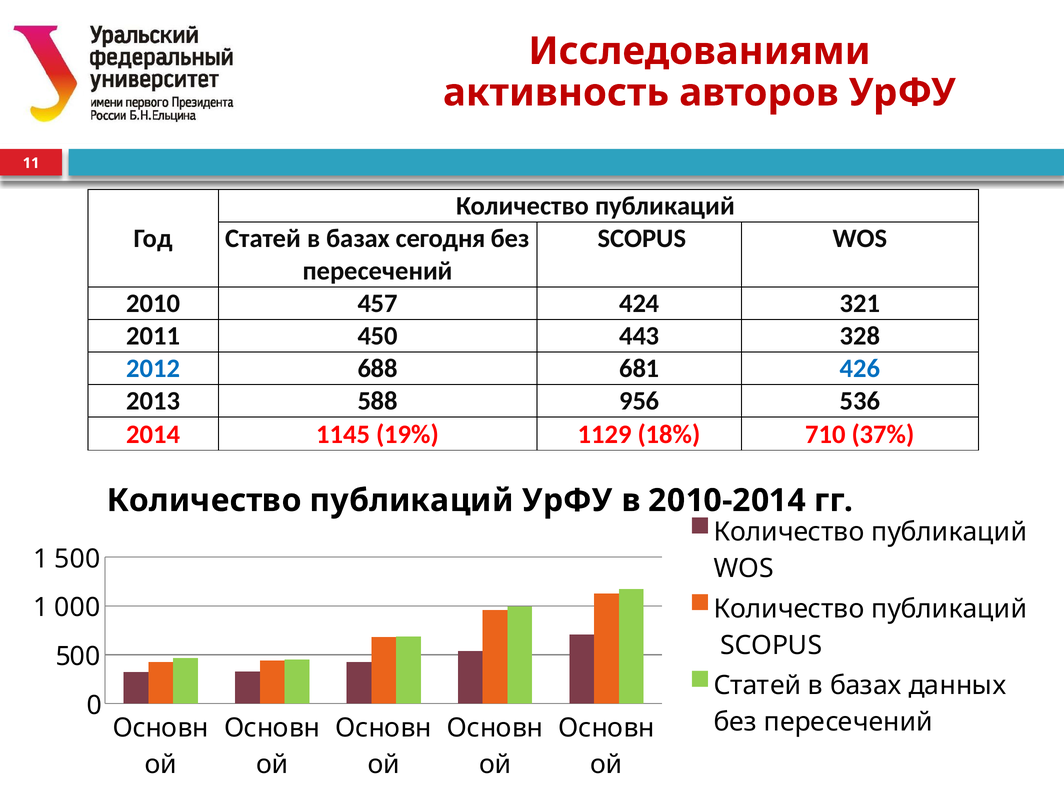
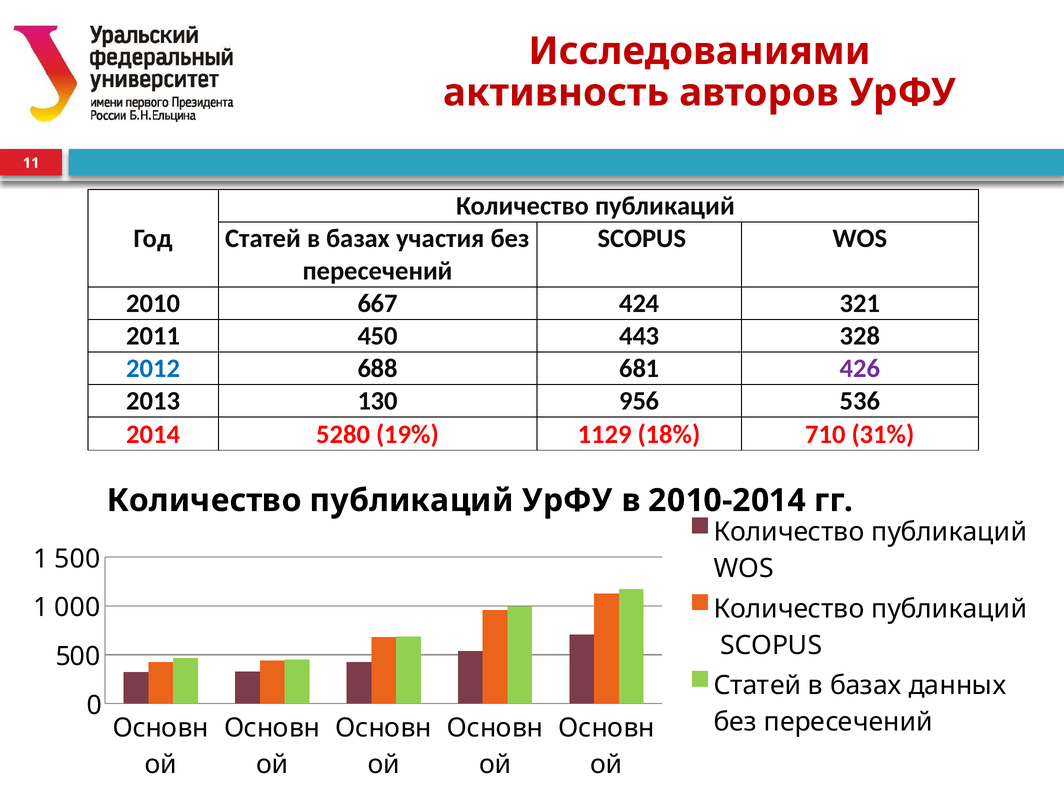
сегодня: сегодня -> участия
457: 457 -> 667
426 colour: blue -> purple
588: 588 -> 130
1145: 1145 -> 5280
37%: 37% -> 31%
